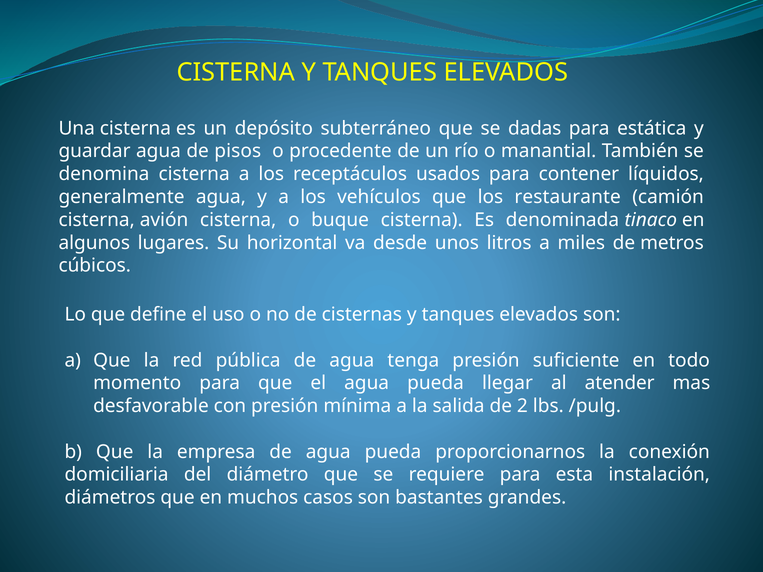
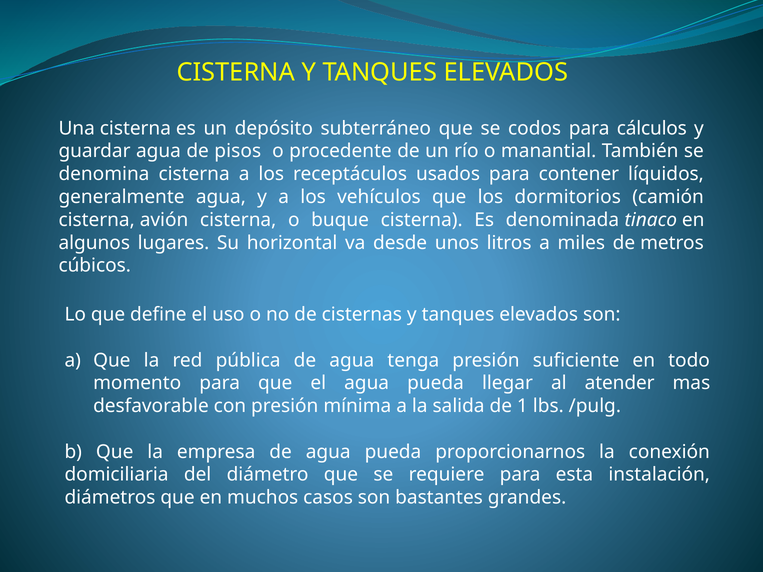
dadas: dadas -> codos
estática: estática -> cálculos
restaurante: restaurante -> dormitorios
2: 2 -> 1
